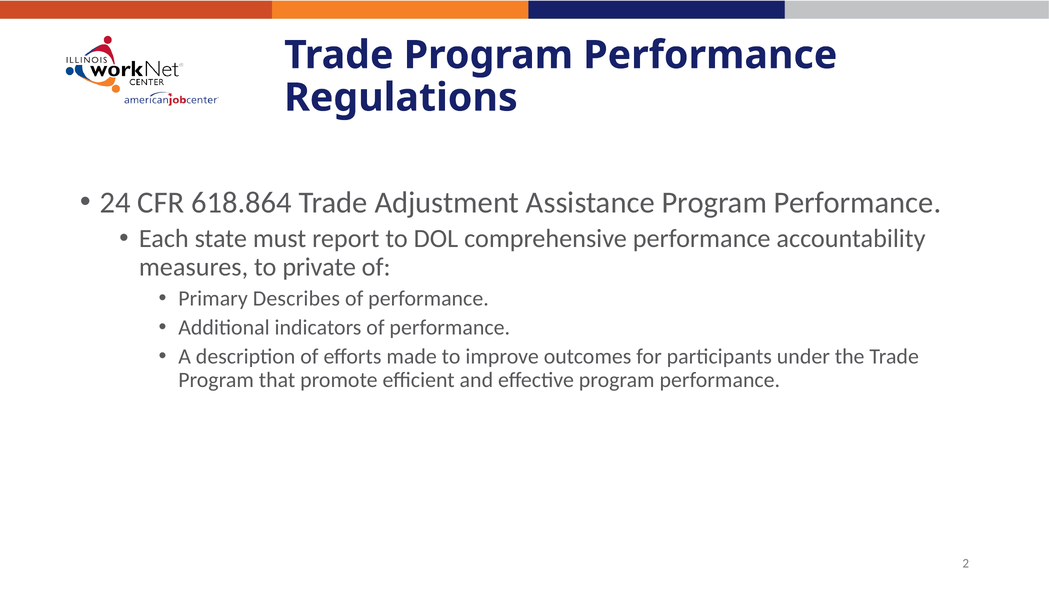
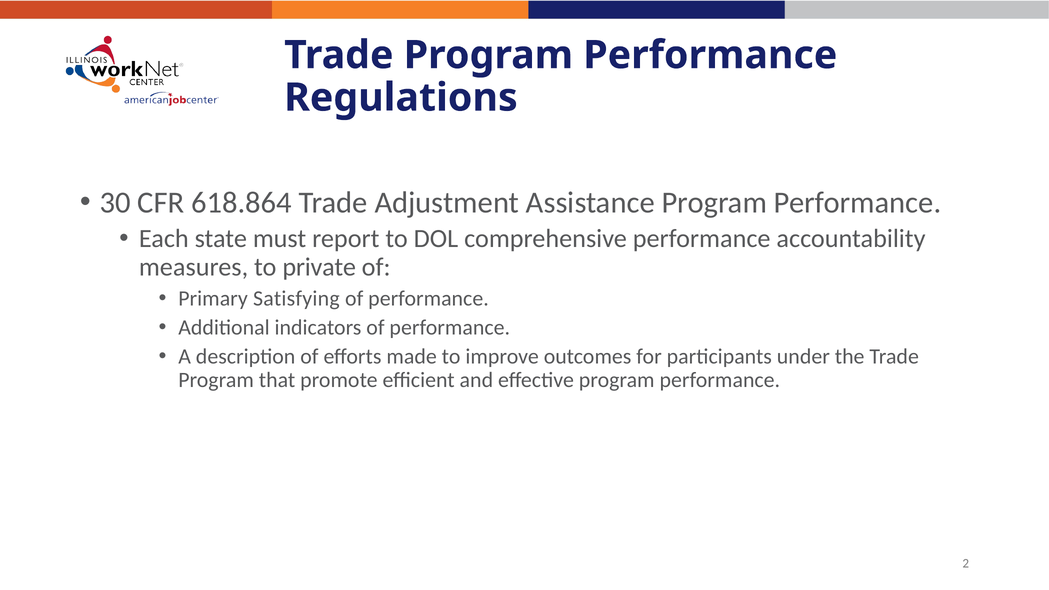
24: 24 -> 30
Describes: Describes -> Satisfying
